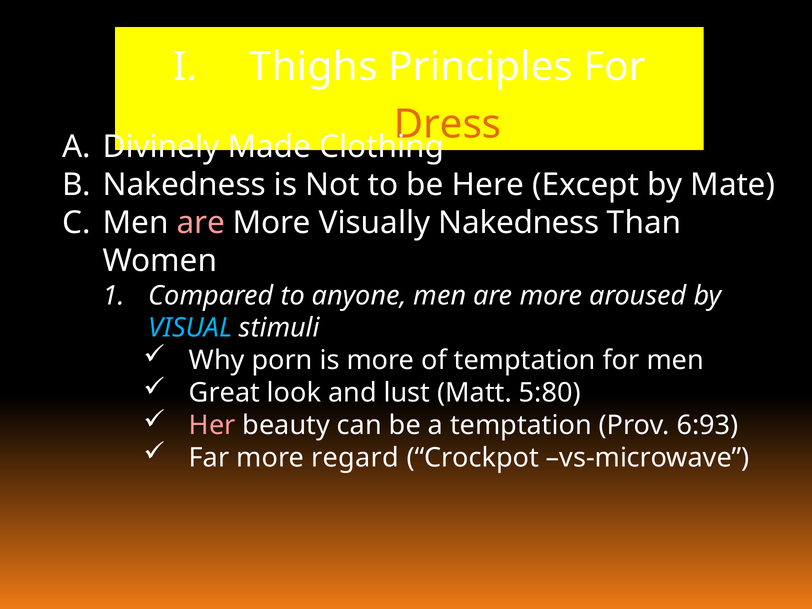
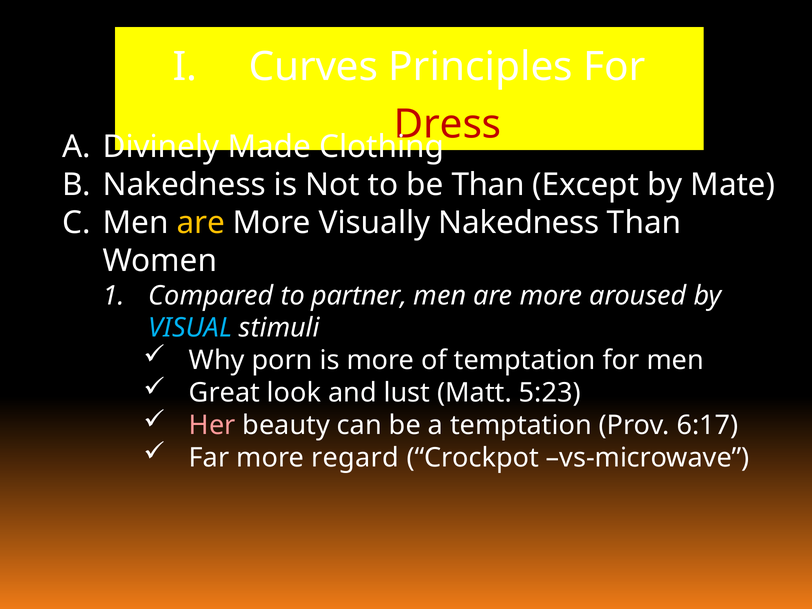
Thighs: Thighs -> Curves
Dress colour: orange -> red
be Here: Here -> Than
are at (201, 223) colour: pink -> yellow
anyone: anyone -> partner
5:80: 5:80 -> 5:23
6:93: 6:93 -> 6:17
